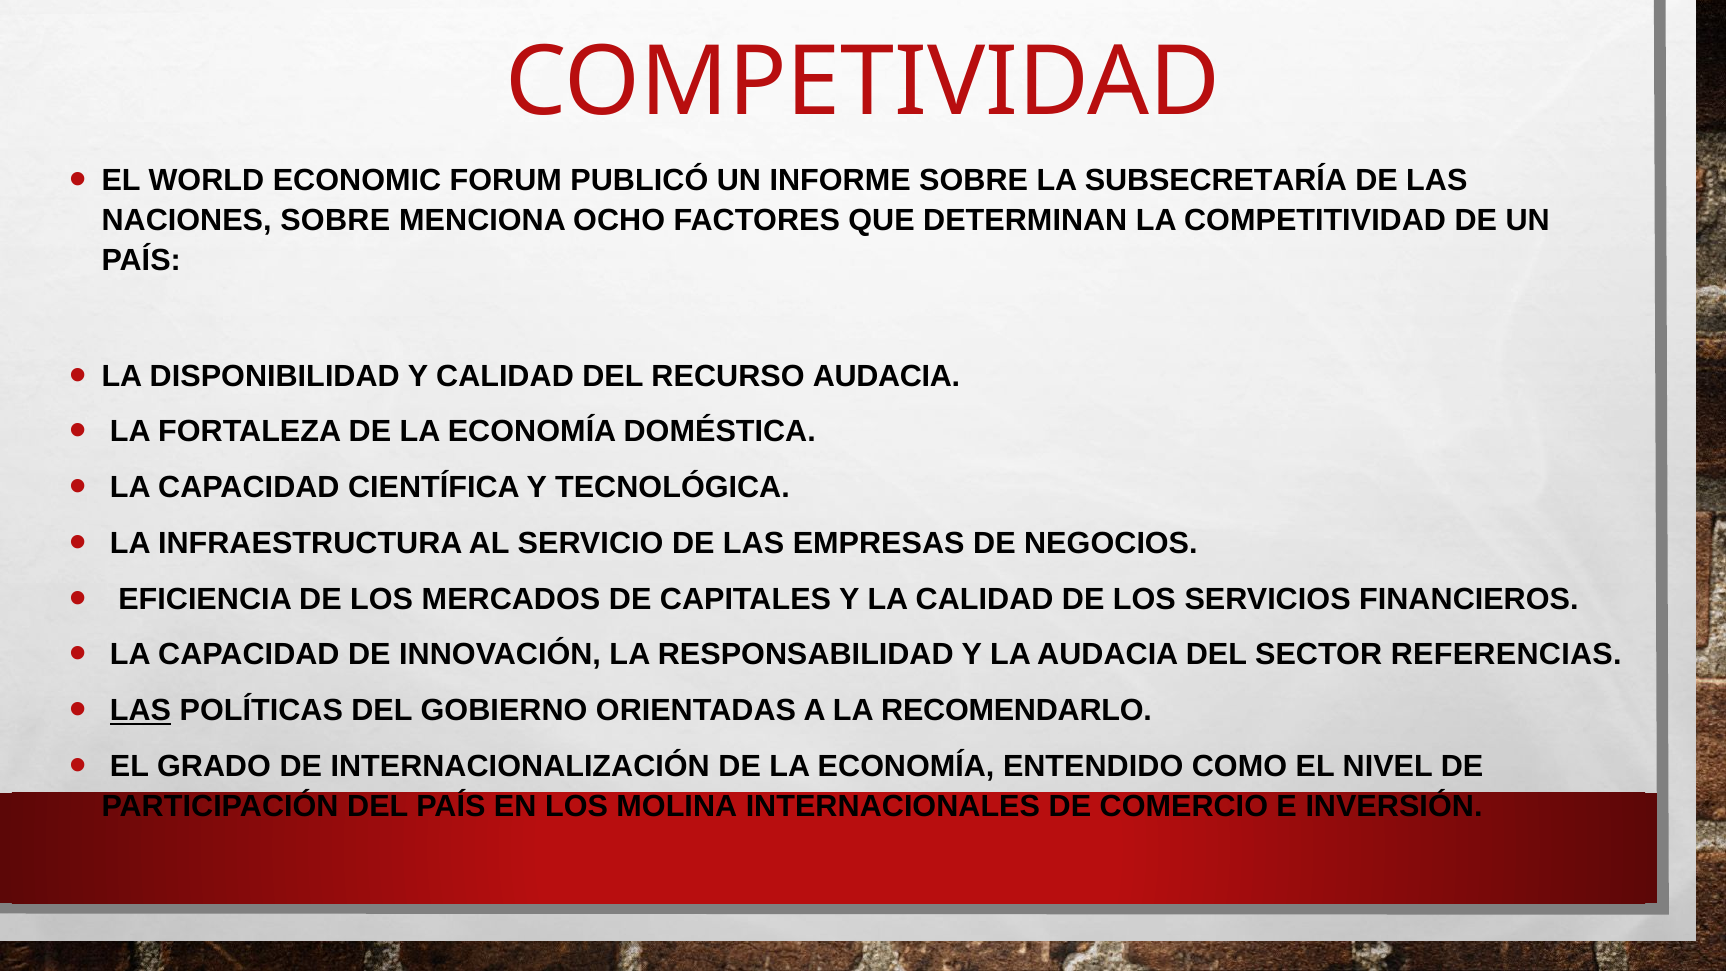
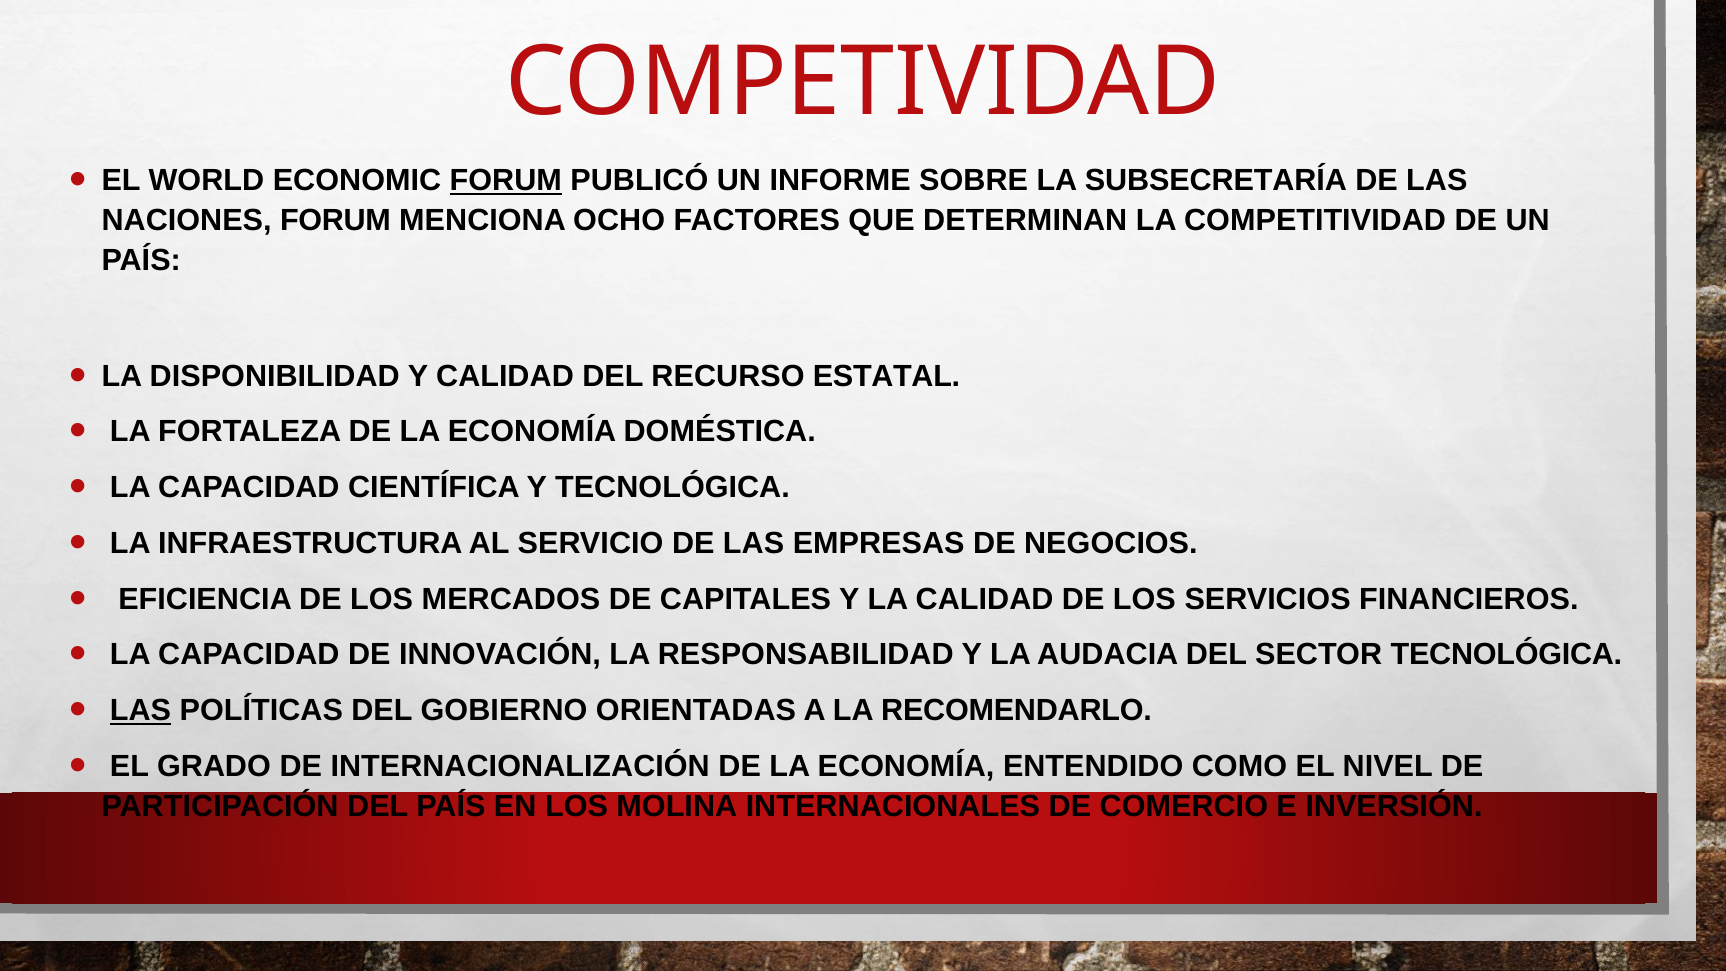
FORUM at (506, 181) underline: none -> present
NACIONES SOBRE: SOBRE -> FORUM
RECURSO AUDACIA: AUDACIA -> ESTATAL
SECTOR REFERENCIAS: REFERENCIAS -> TECNOLÓGICA
